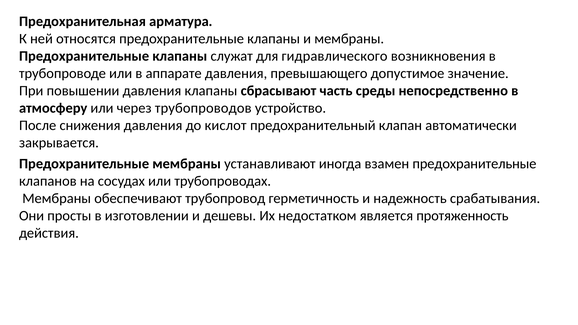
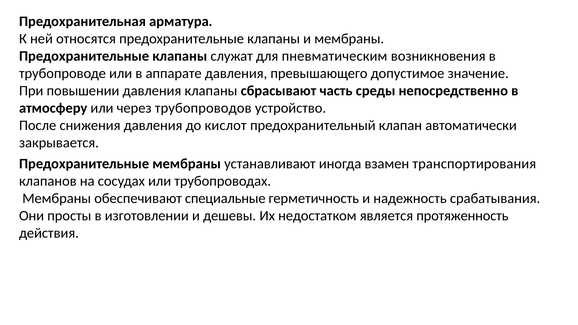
гидравлического: гидравлического -> пневматическим
взамен предохранительные: предохранительные -> транспортирования
трубопровод: трубопровод -> специальные
